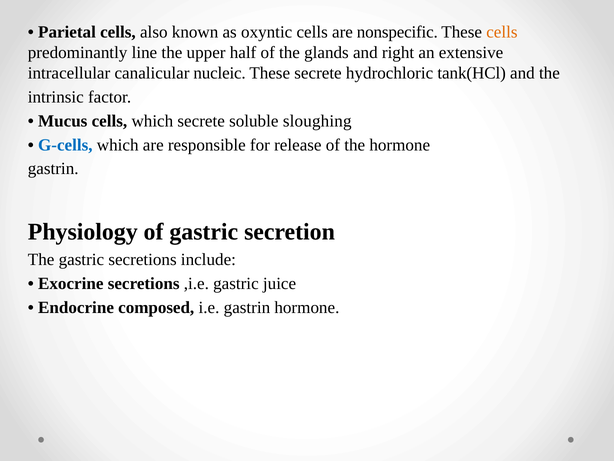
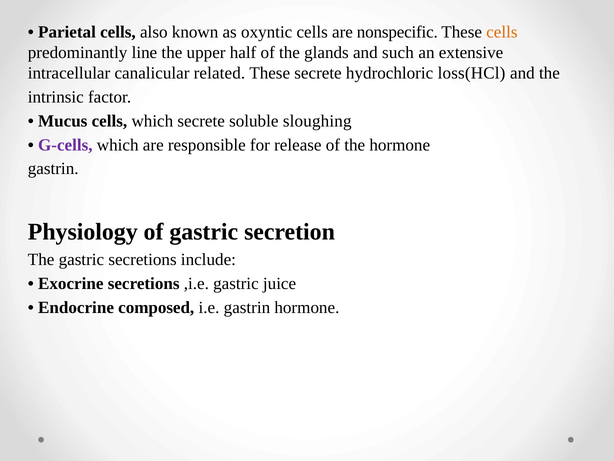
right: right -> such
nucleic: nucleic -> related
tank(HCl: tank(HCl -> loss(HCl
G-cells colour: blue -> purple
